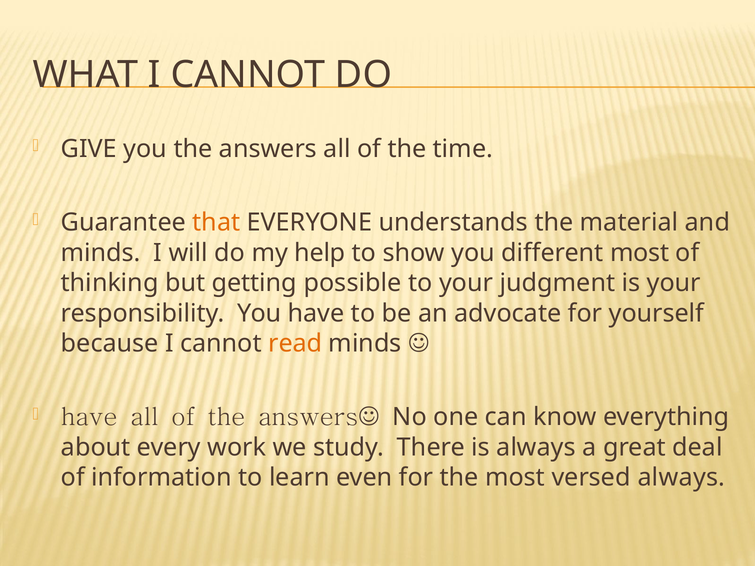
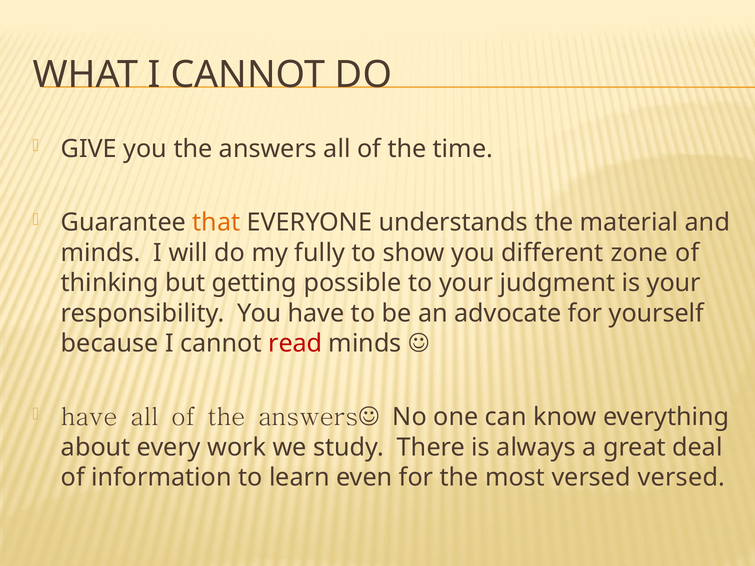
help: help -> fully
different most: most -> zone
read colour: orange -> red
versed always: always -> versed
